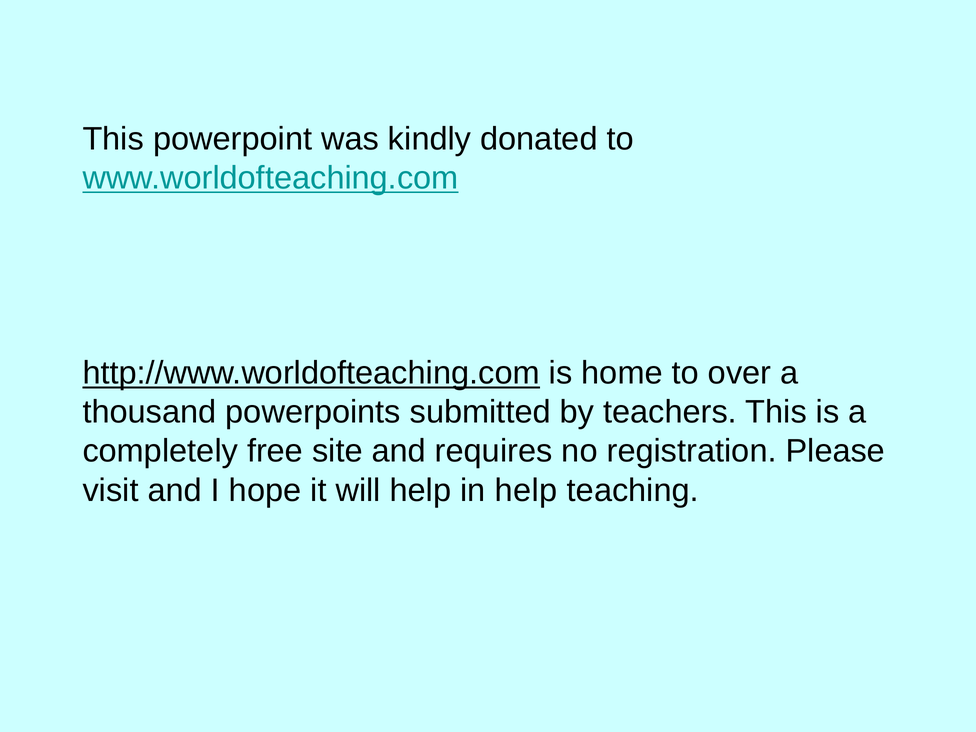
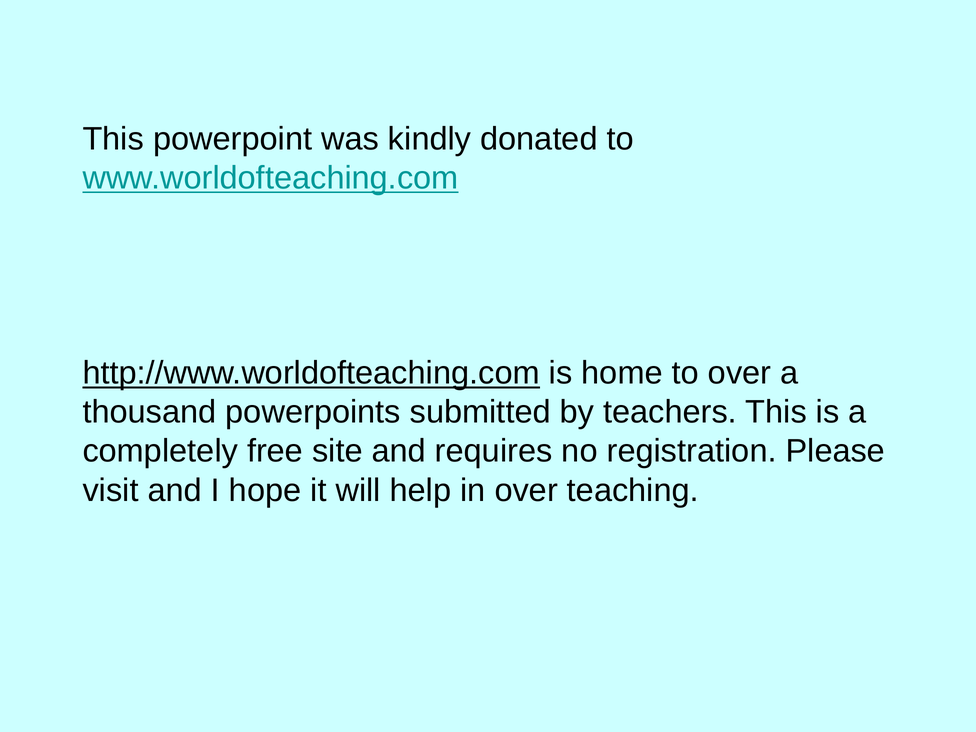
in help: help -> over
